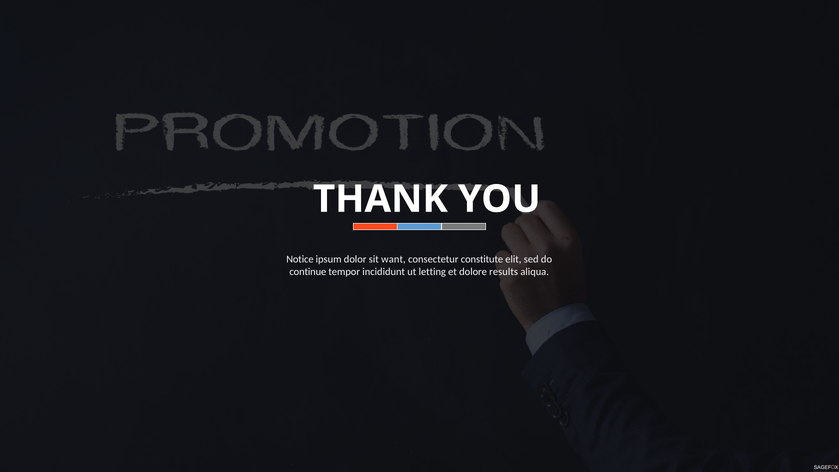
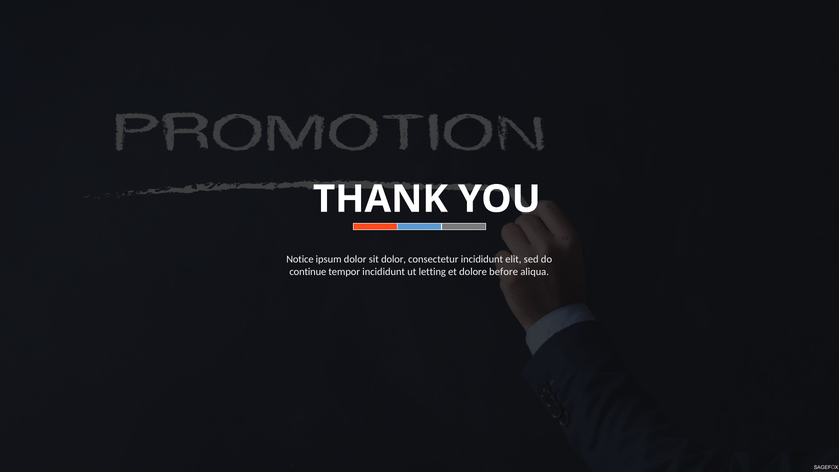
sit want: want -> dolor
consectetur constitute: constitute -> incididunt
results: results -> before
